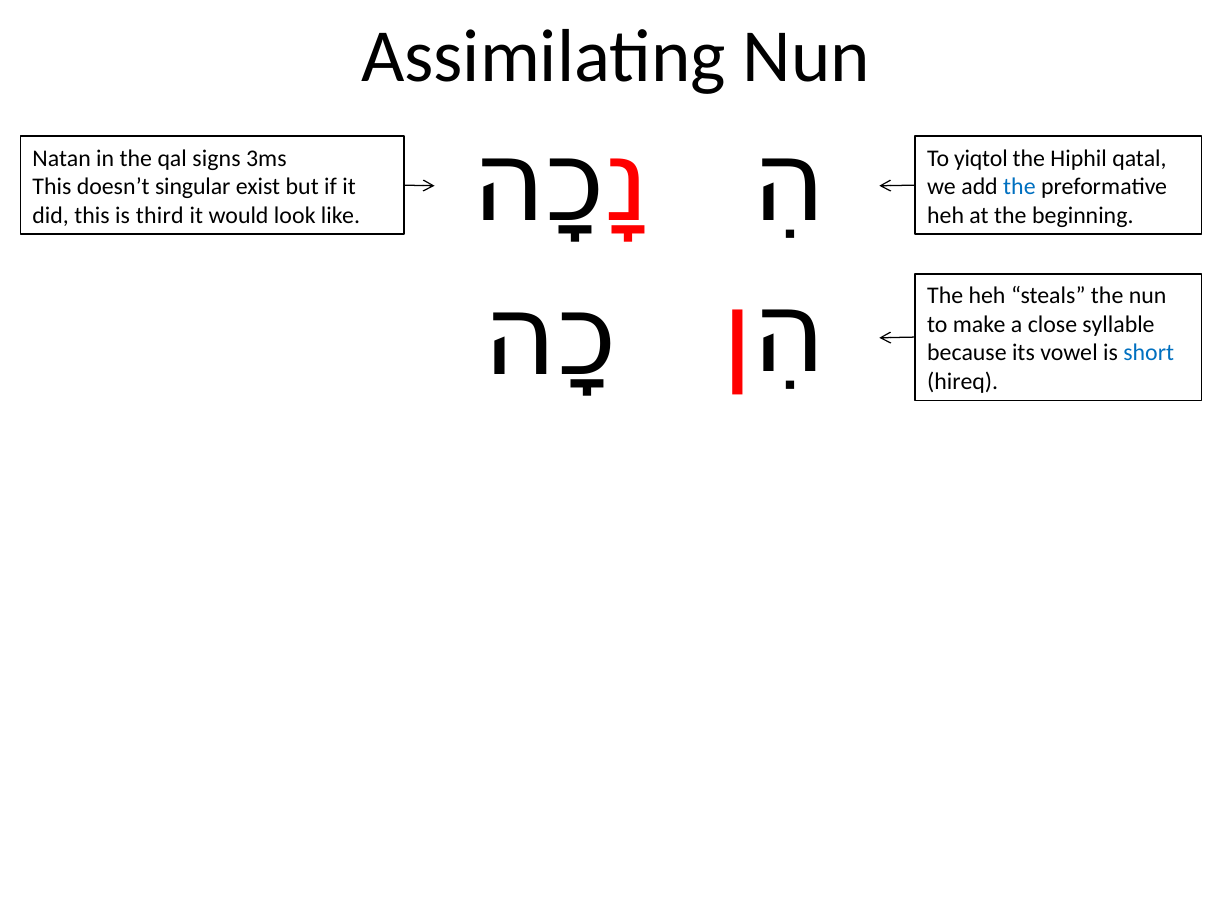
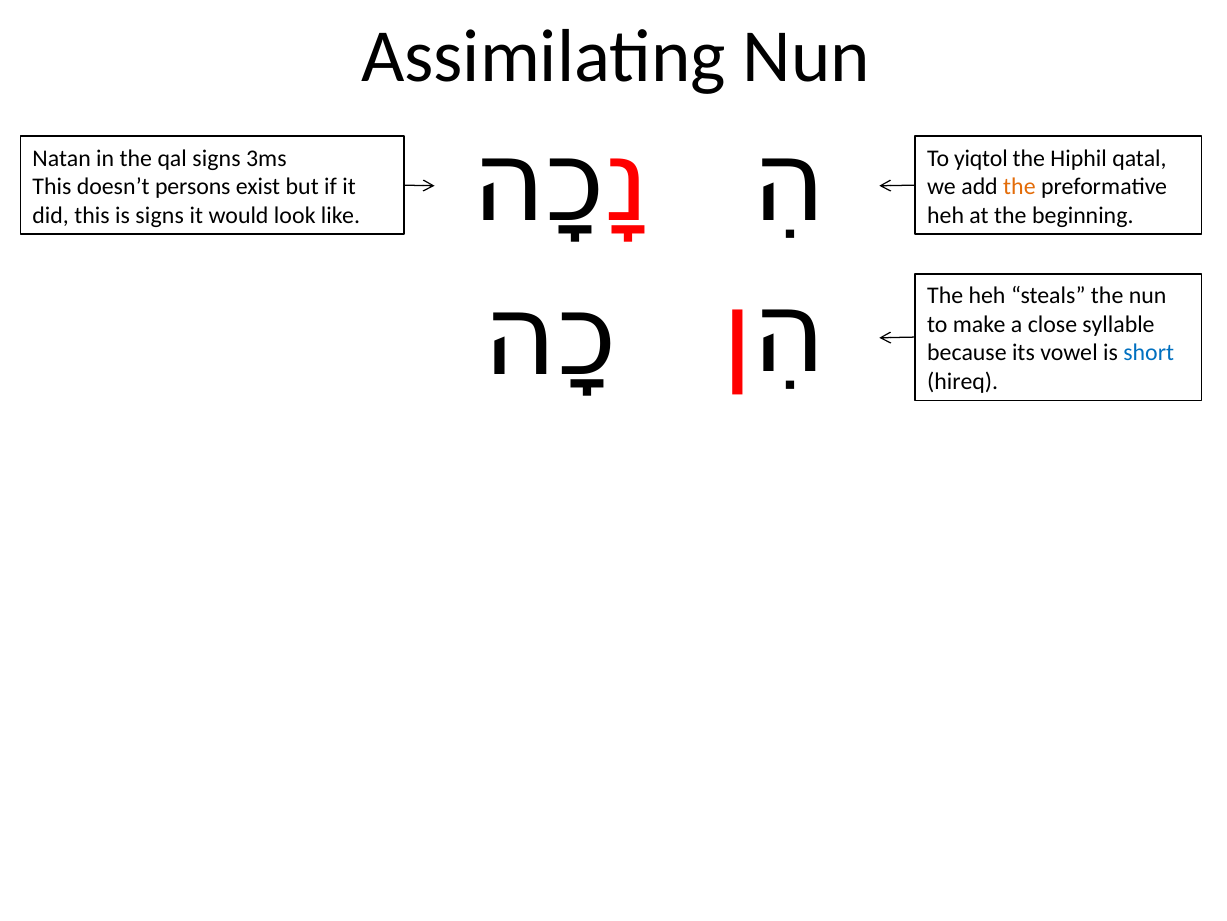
singular: singular -> persons
the at (1019, 187) colour: blue -> orange
is third: third -> signs
